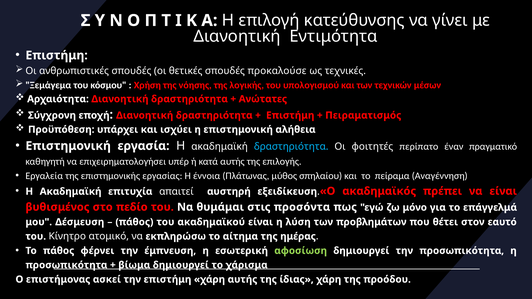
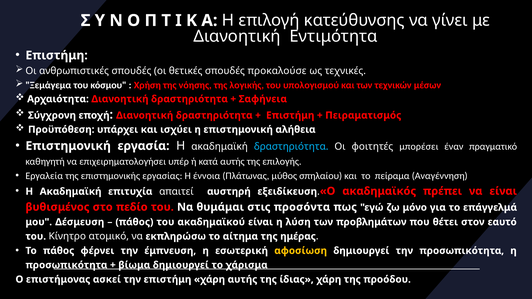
Ανώτατες: Ανώτατες -> Σαφήνεια
περίπατο: περίπατο -> μπορέσει
αφοσίωση colour: light green -> yellow
